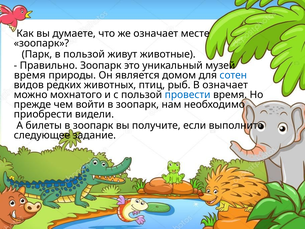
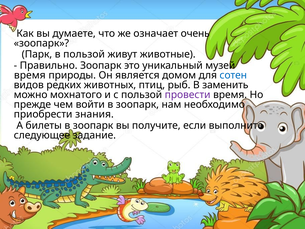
месте: месте -> очень
В означает: означает -> заменить
провести colour: blue -> purple
видели: видели -> знания
